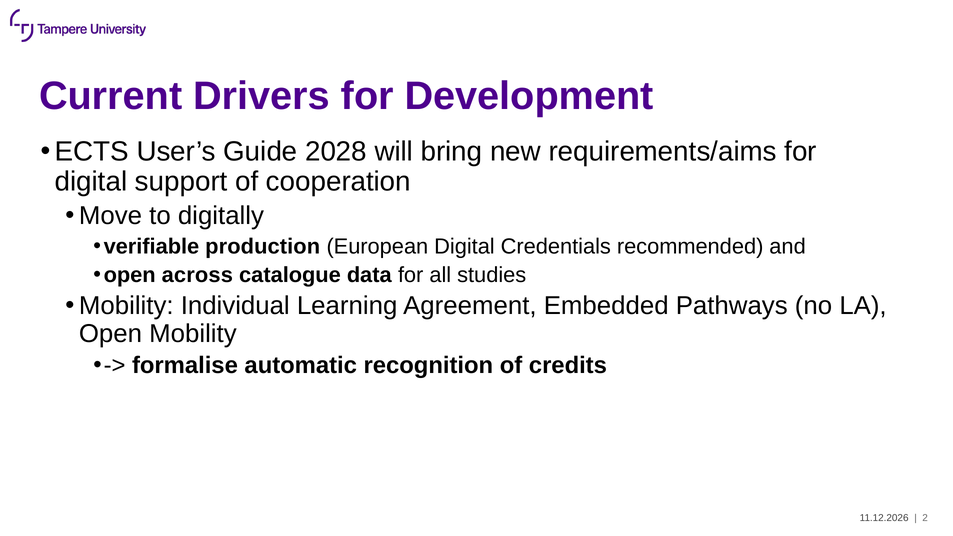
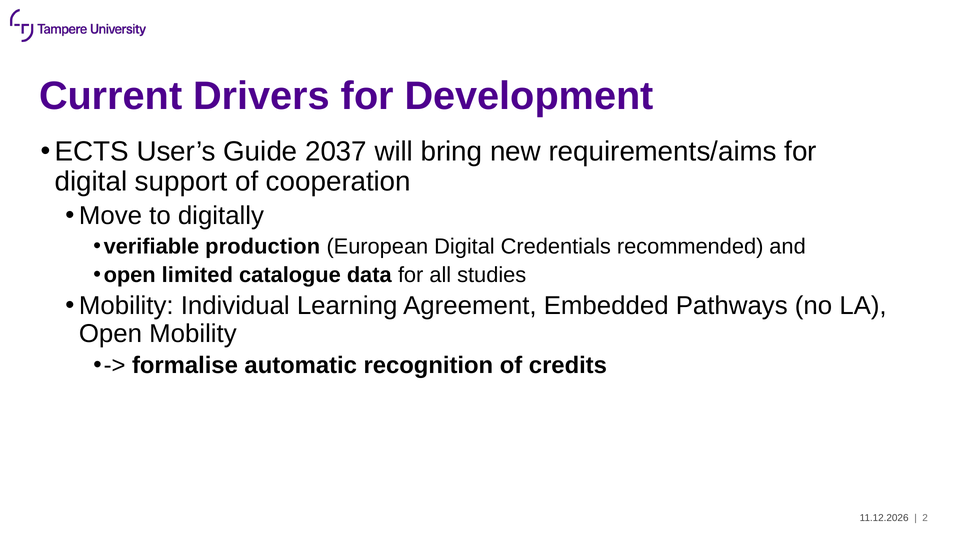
2028: 2028 -> 2037
across: across -> limited
